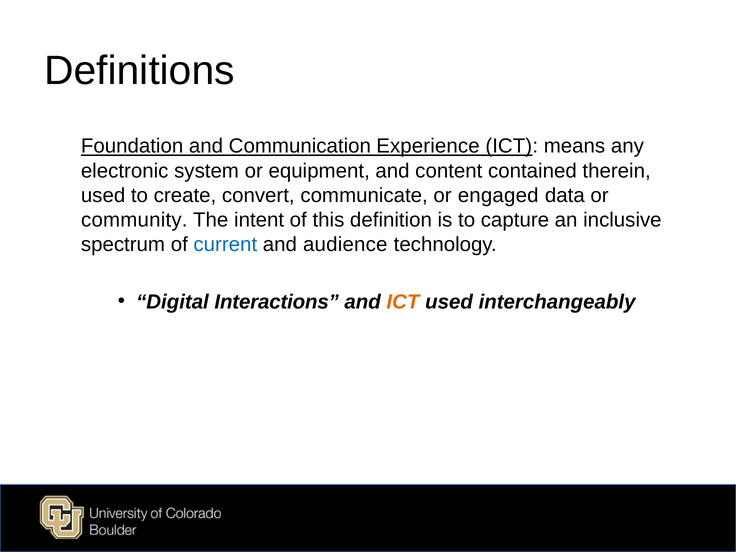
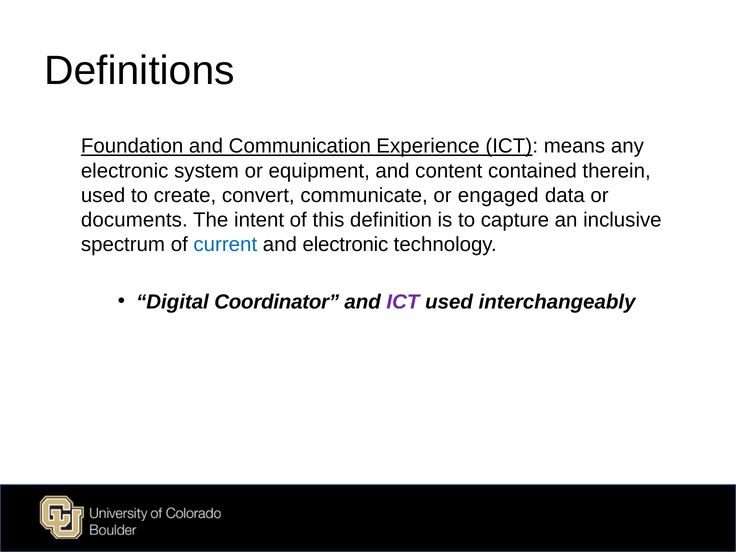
community: community -> documents
and audience: audience -> electronic
Interactions: Interactions -> Coordinator
ICT at (403, 302) colour: orange -> purple
